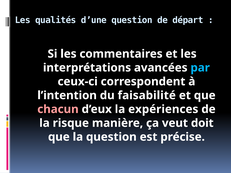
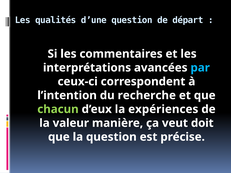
faisabilité: faisabilité -> recherche
chacun colour: pink -> light green
risque: risque -> valeur
